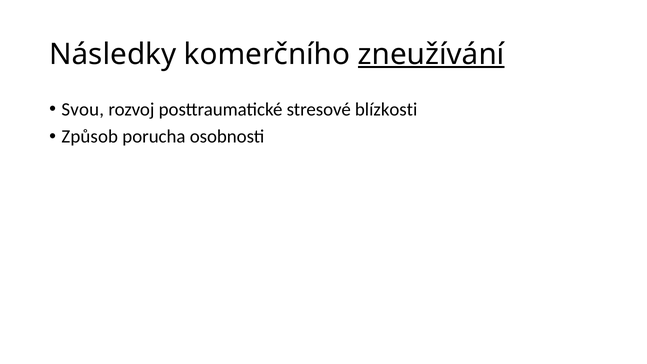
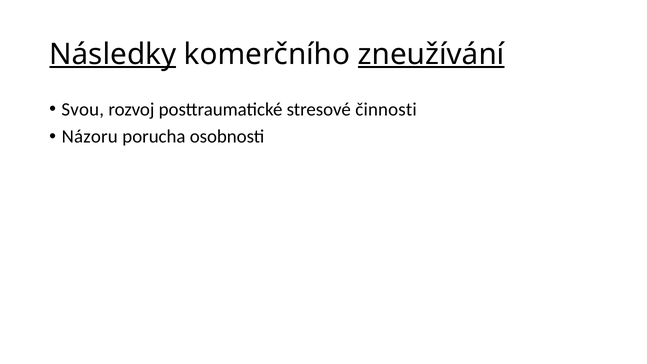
Následky underline: none -> present
blízkosti: blízkosti -> činnosti
Způsob: Způsob -> Názoru
